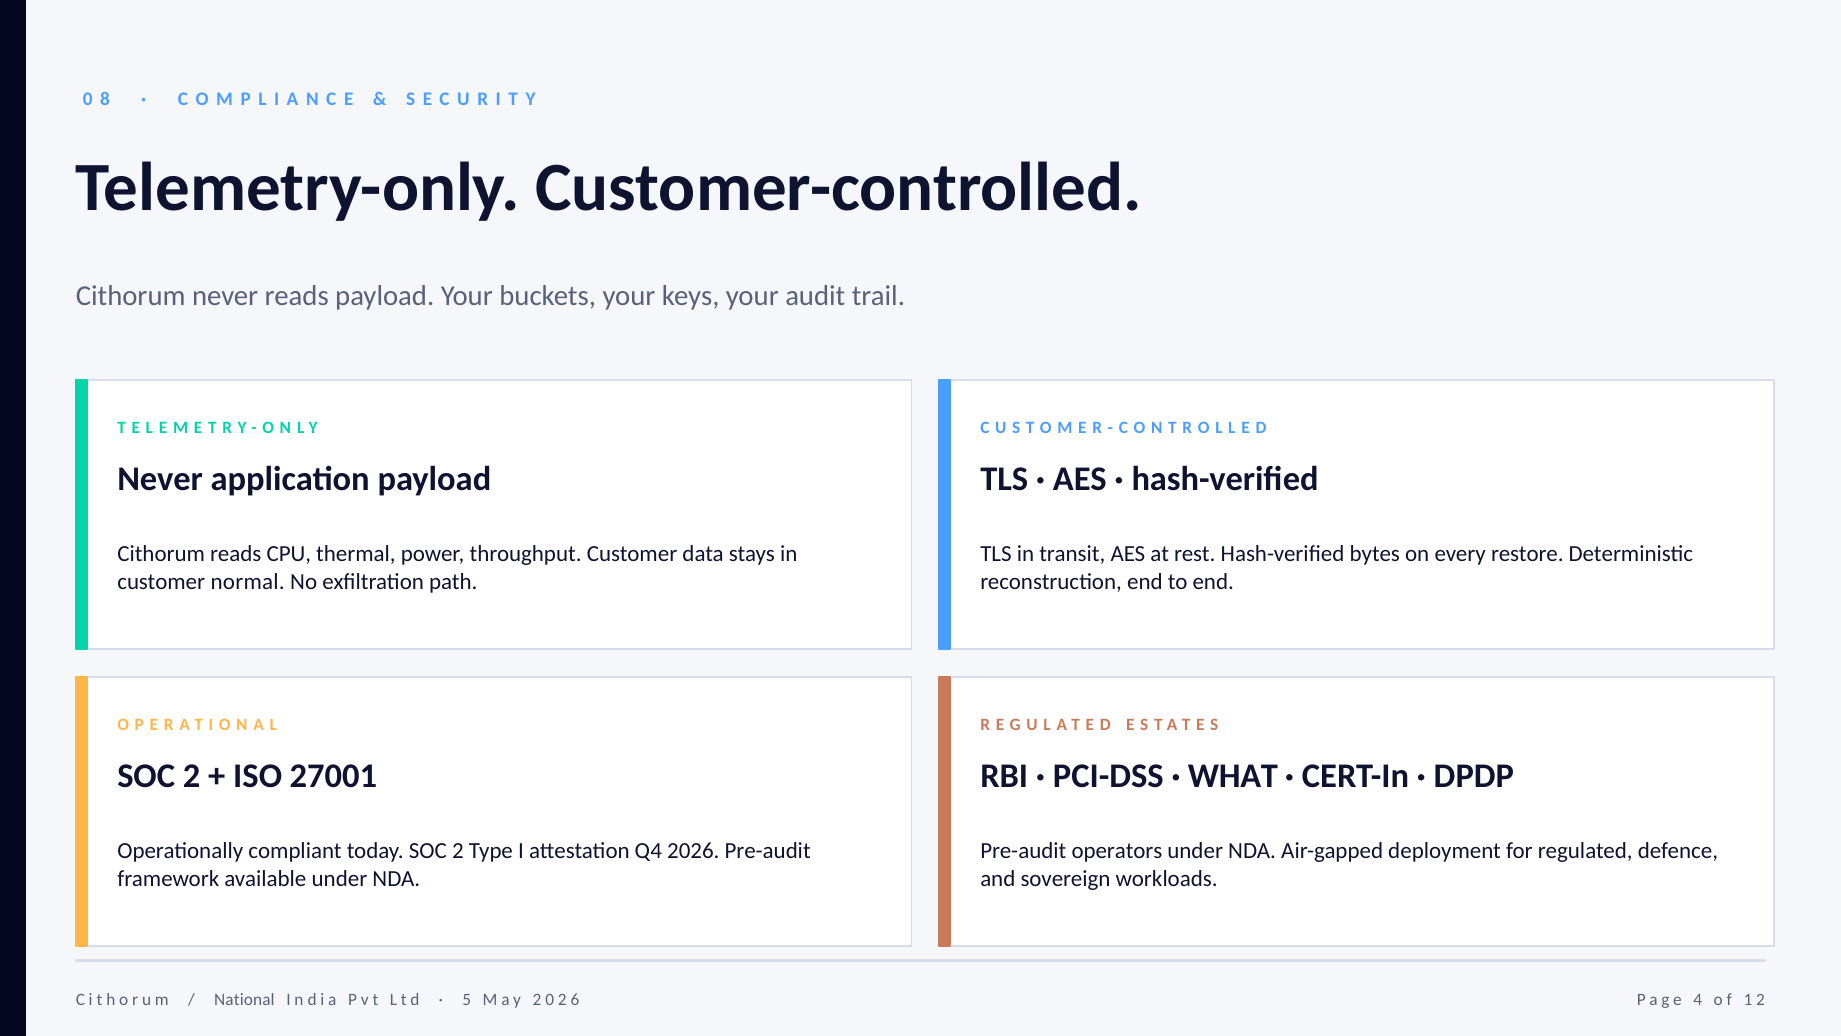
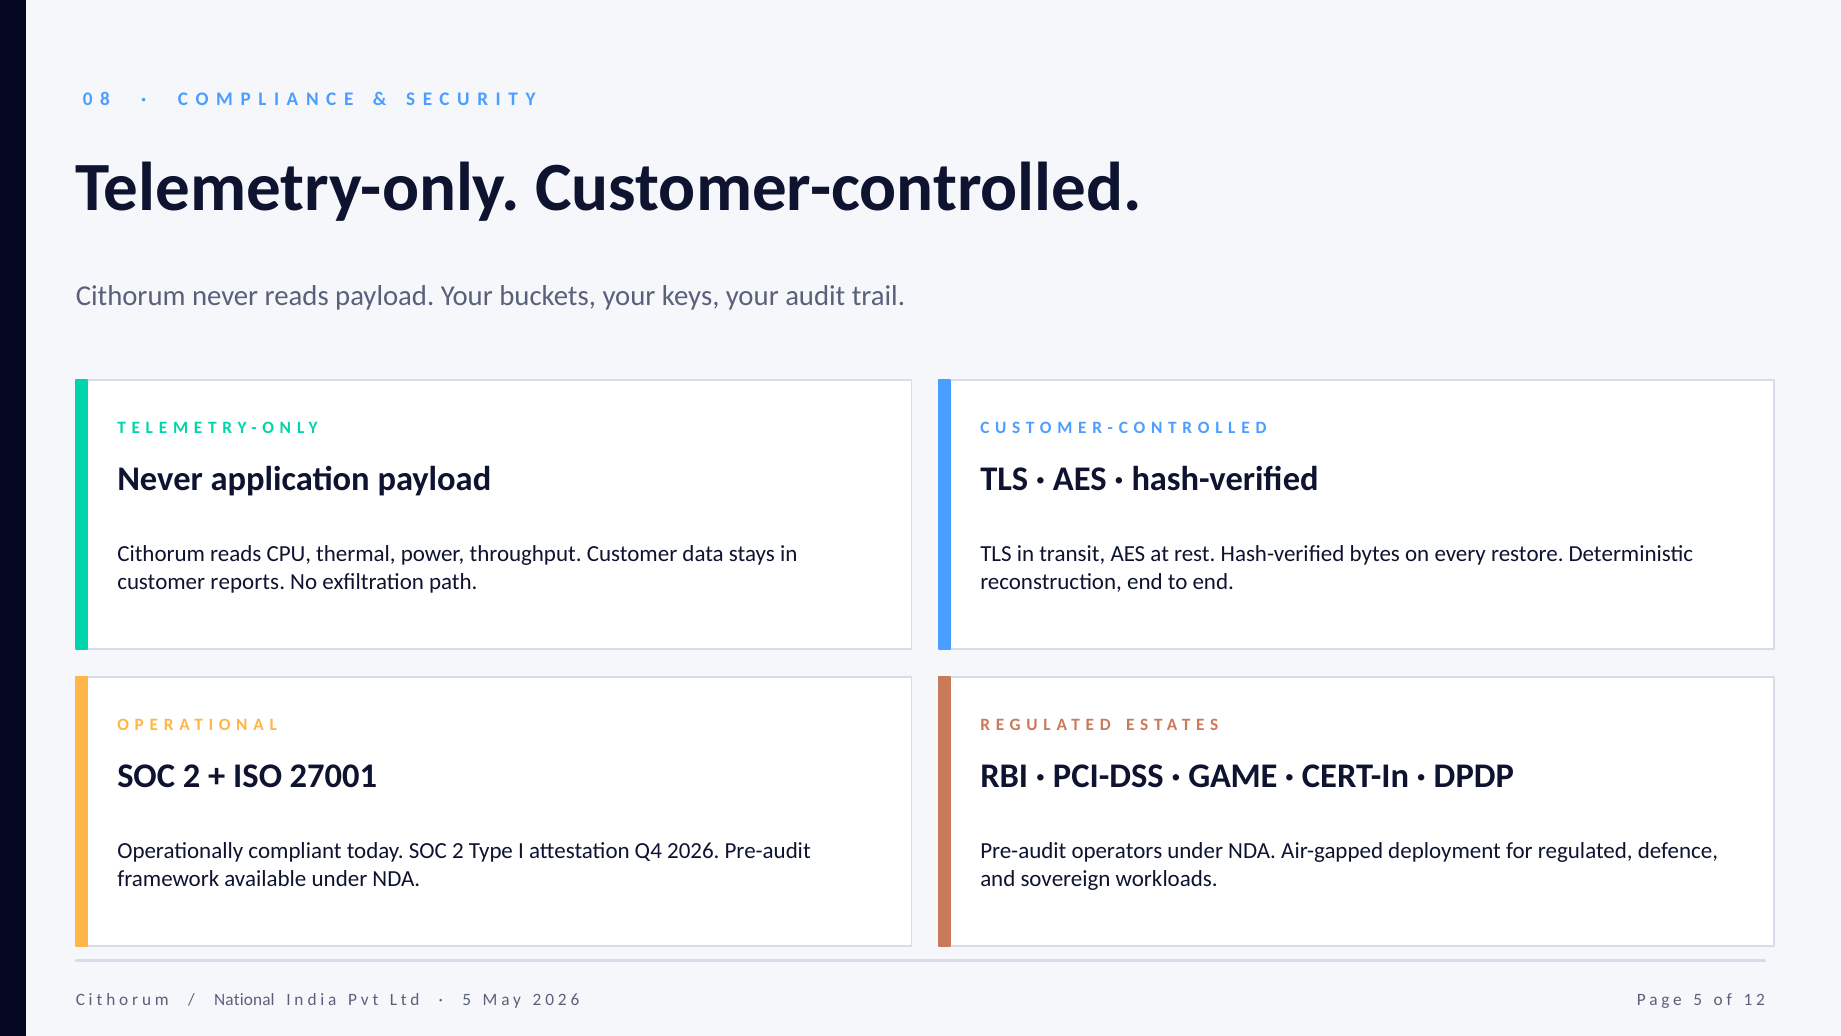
normal: normal -> reports
WHAT: WHAT -> GAME
Page 4: 4 -> 5
